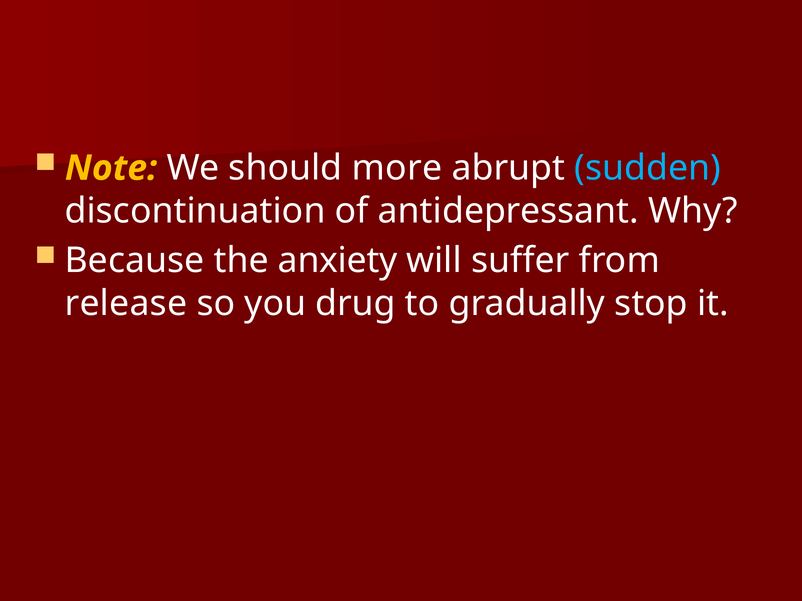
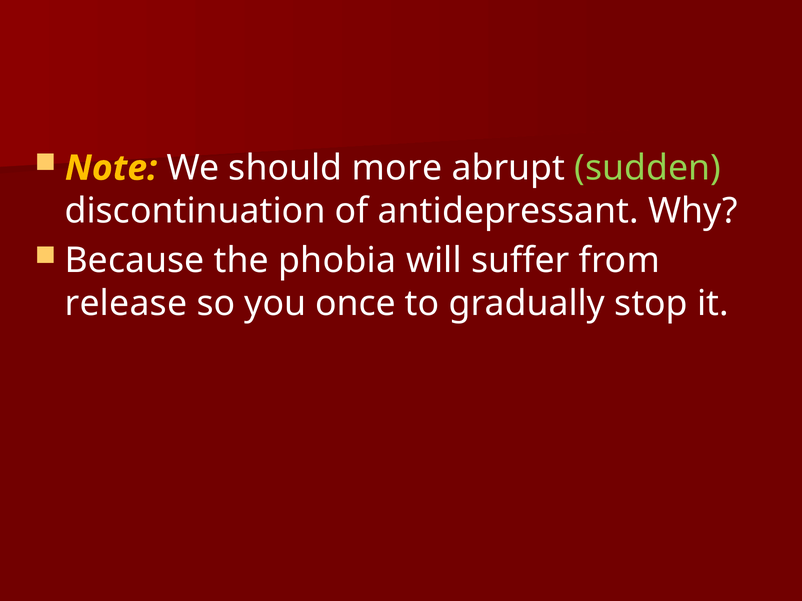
sudden colour: light blue -> light green
anxiety: anxiety -> phobia
drug: drug -> once
